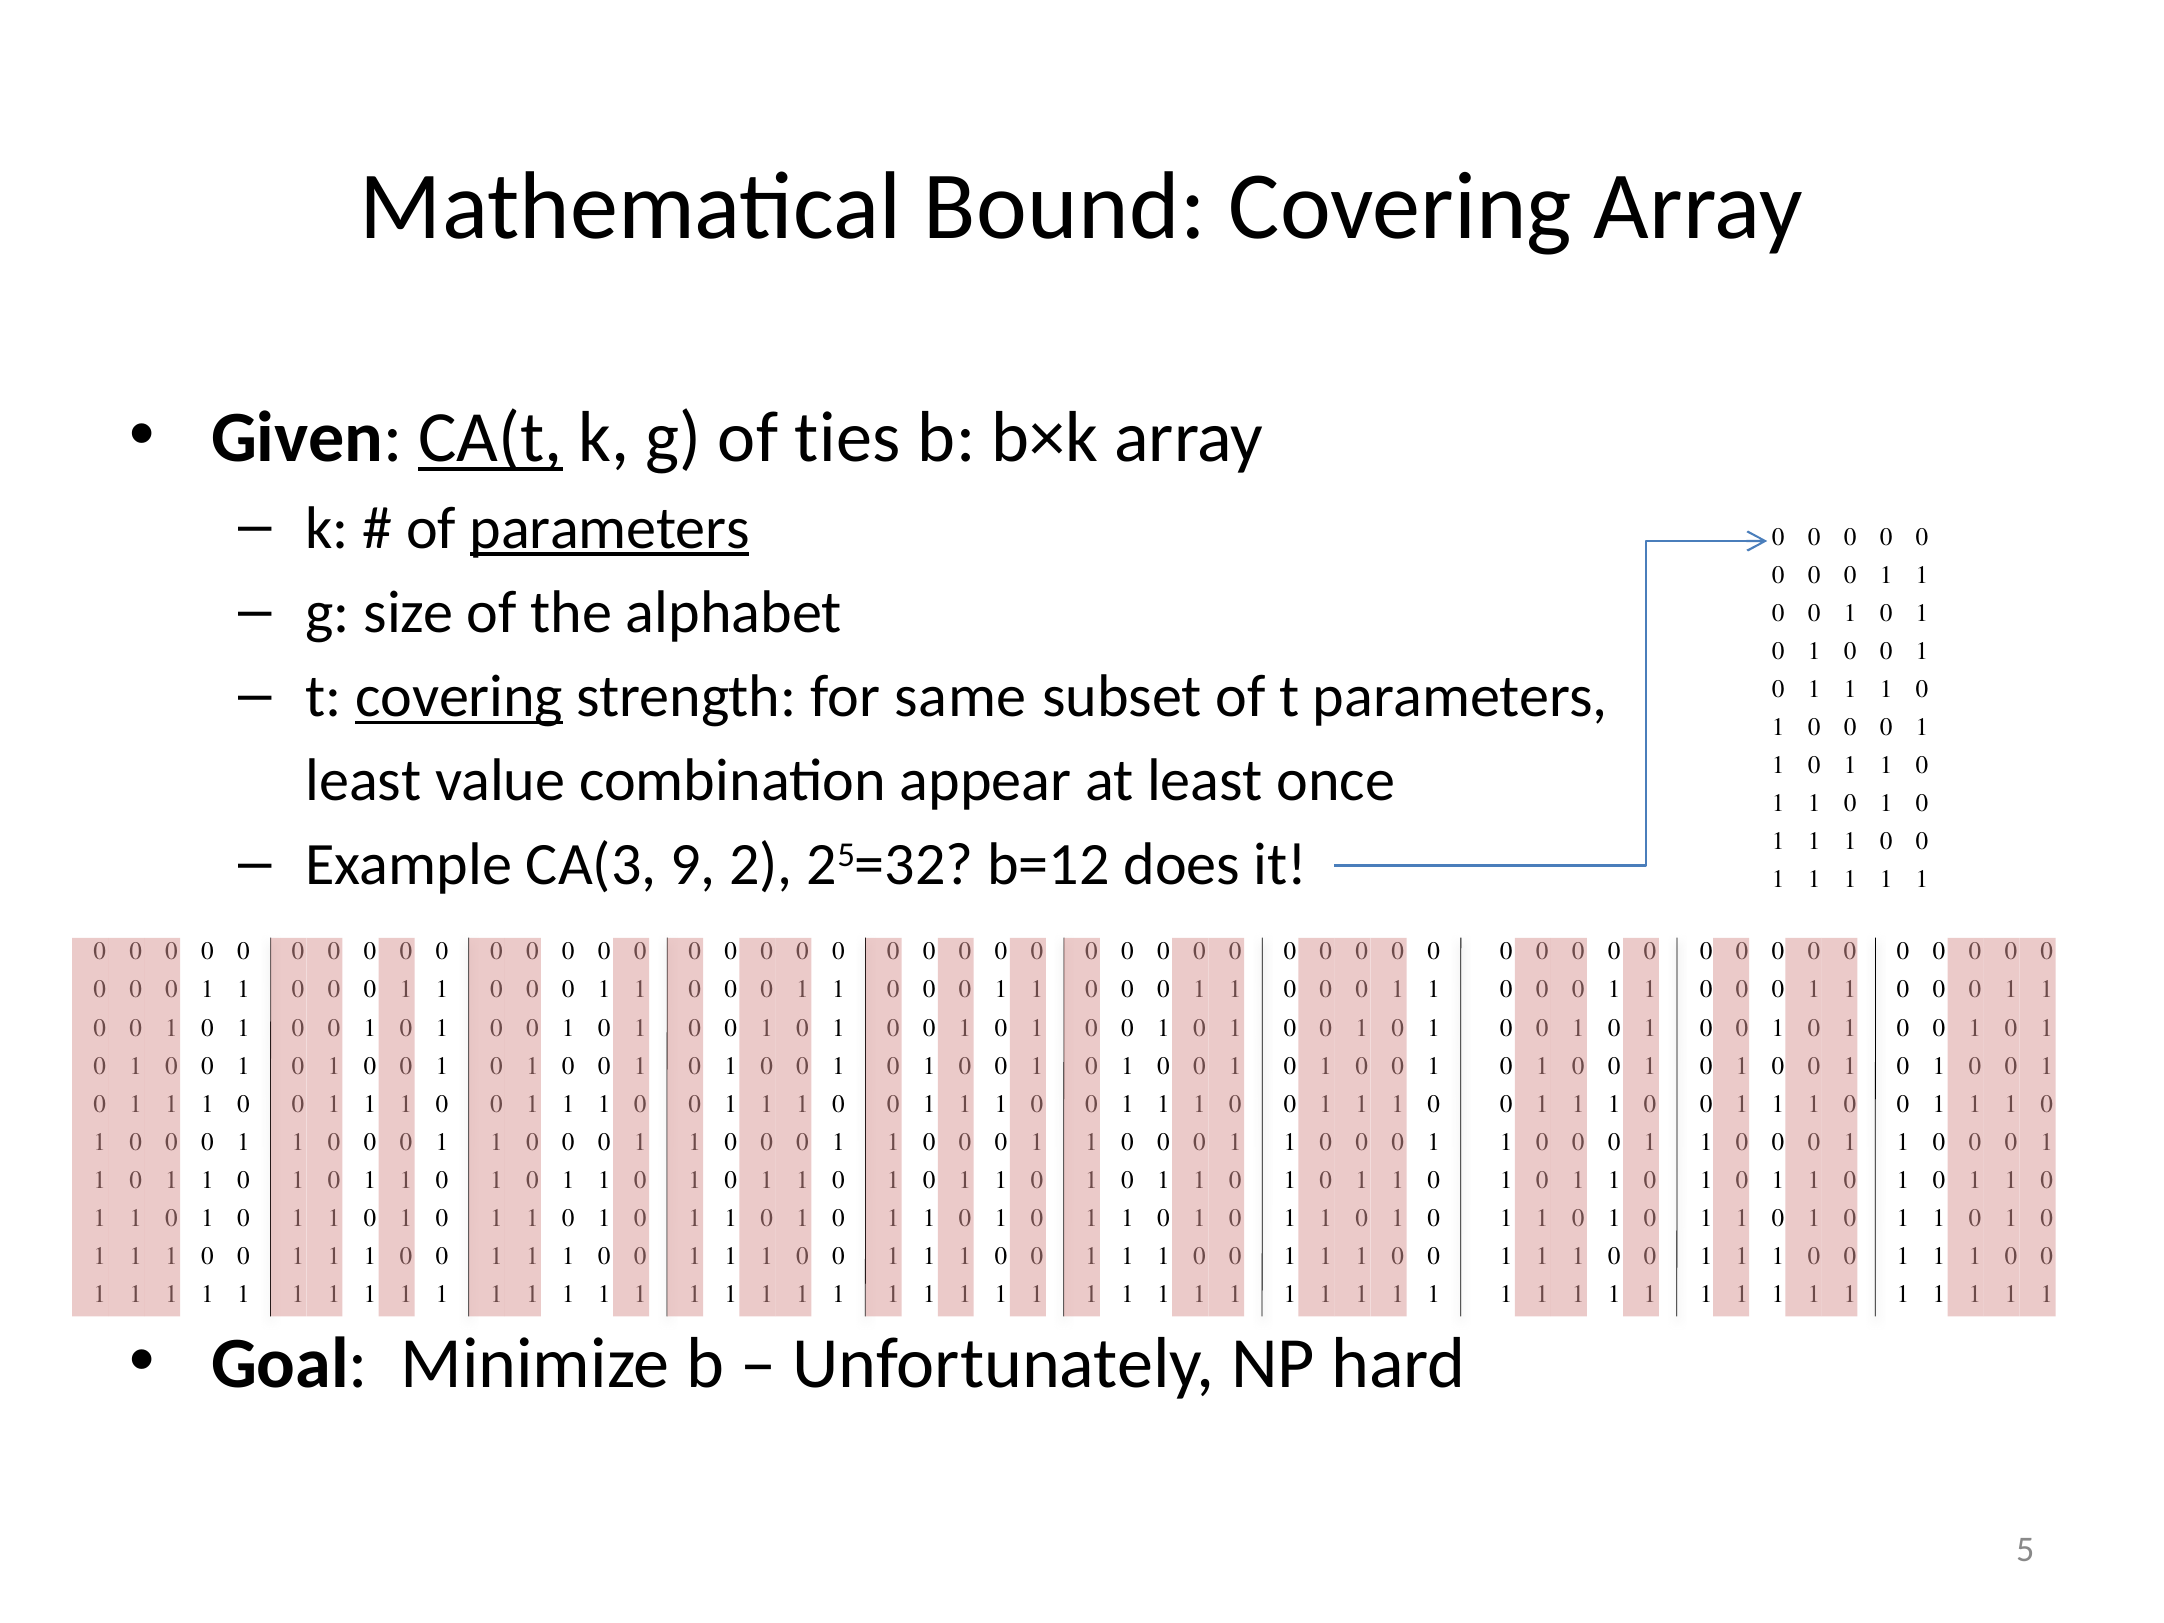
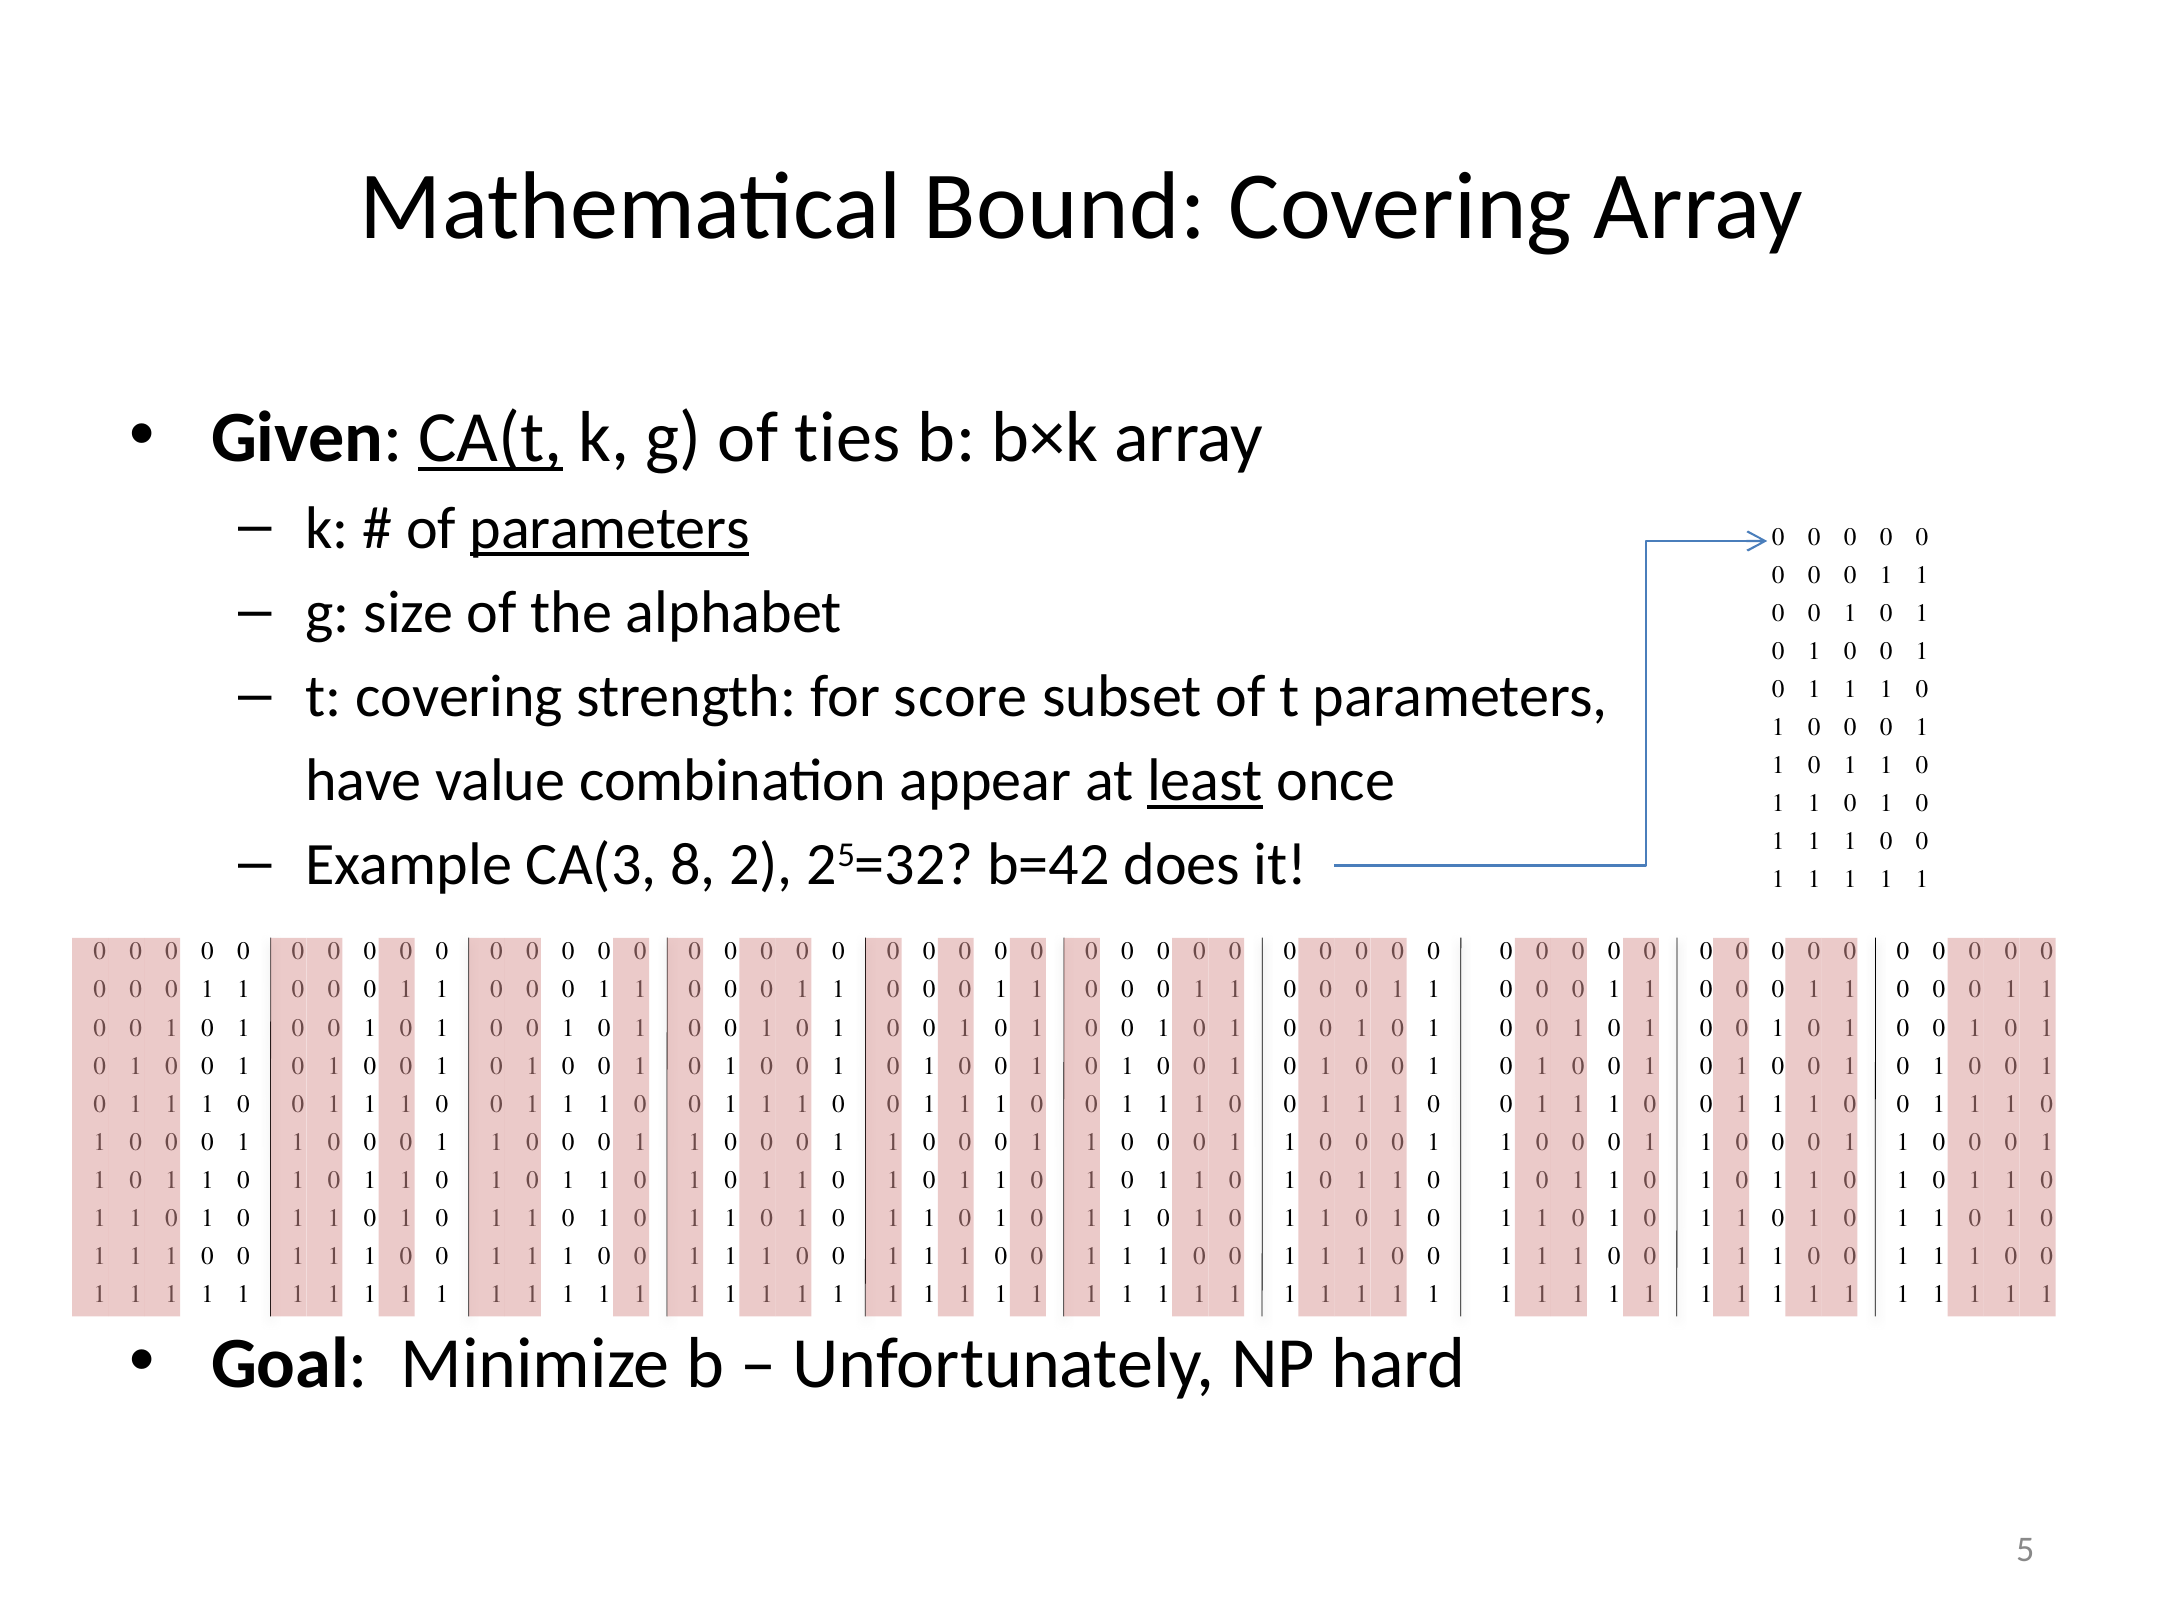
covering at (459, 697) underline: present -> none
same: same -> score
least at (364, 781): least -> have
least at (1205, 781) underline: none -> present
9: 9 -> 8
b=12: b=12 -> b=42
